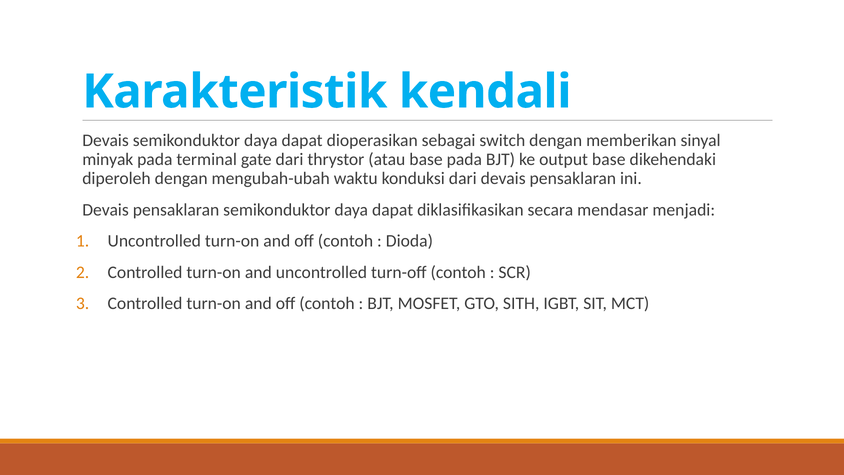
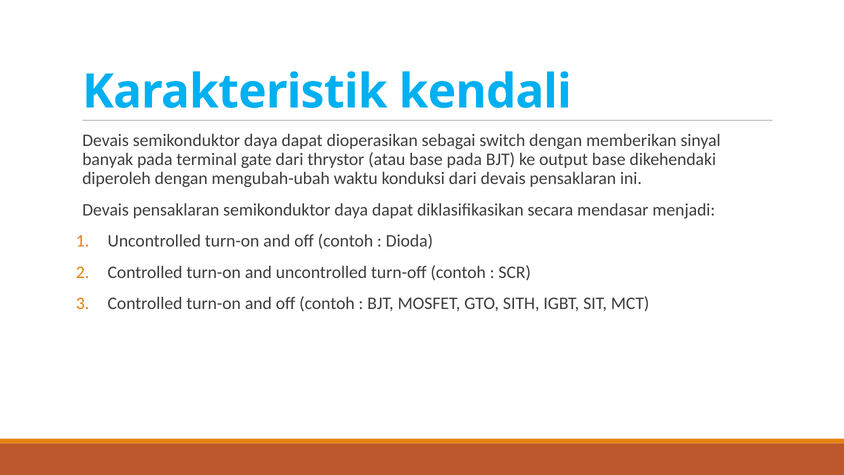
minyak: minyak -> banyak
